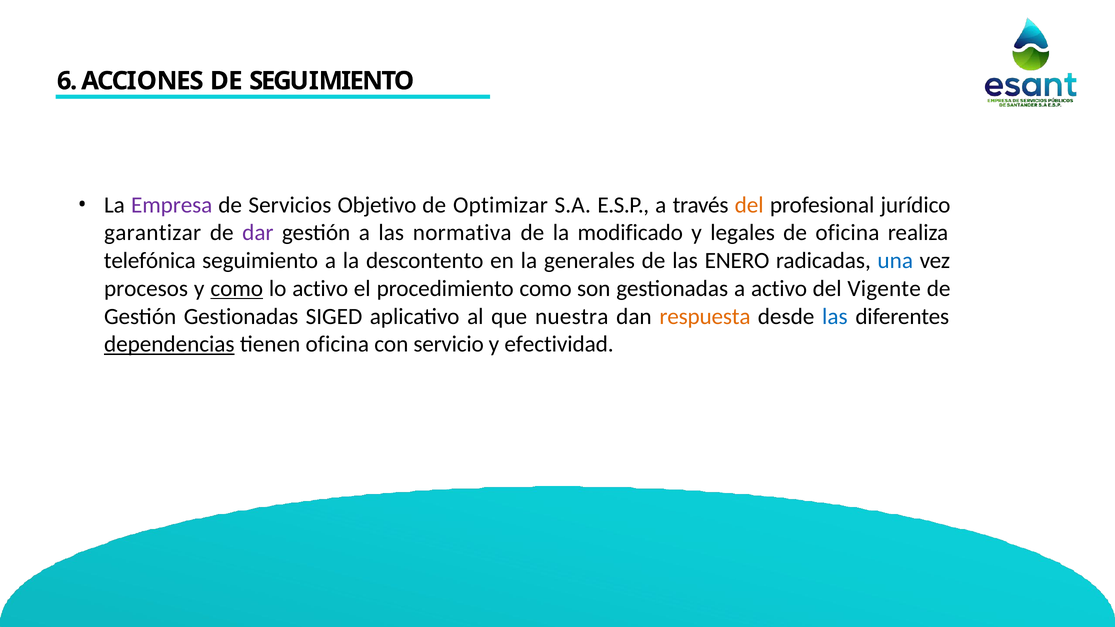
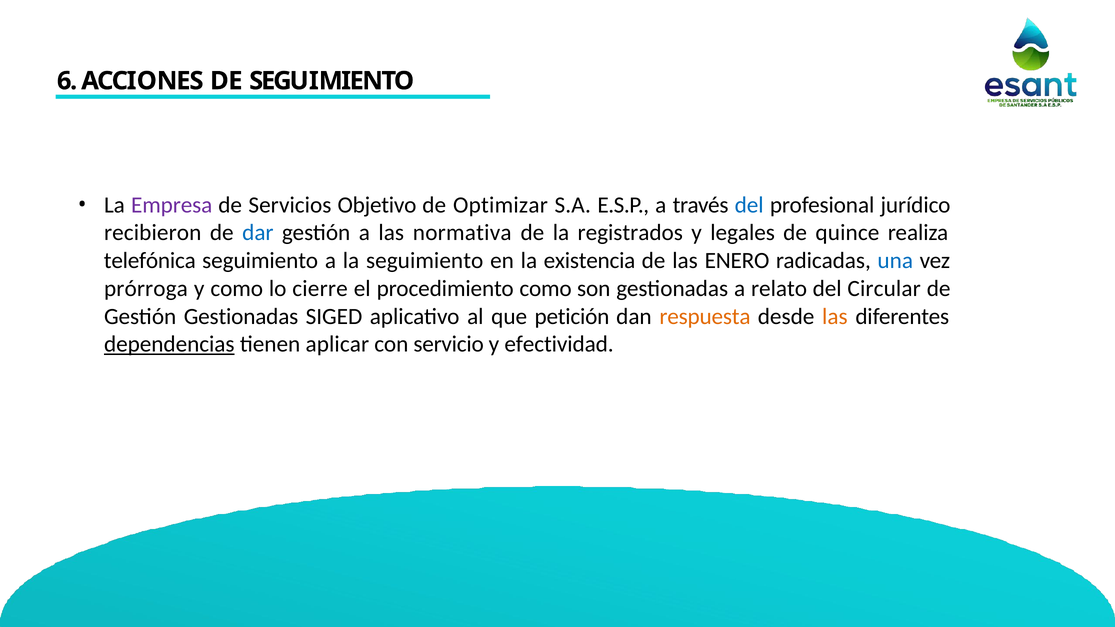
del at (749, 205) colour: orange -> blue
garantizar: garantizar -> recibieron
dar colour: purple -> blue
modificado: modificado -> registrados
de oficina: oficina -> quince
la descontento: descontento -> seguimiento
generales: generales -> existencia
procesos: procesos -> prórroga
como at (237, 289) underline: present -> none
lo activo: activo -> cierre
a activo: activo -> relato
Vigente: Vigente -> Circular
nuestra: nuestra -> petición
las at (835, 316) colour: blue -> orange
tienen oficina: oficina -> aplicar
